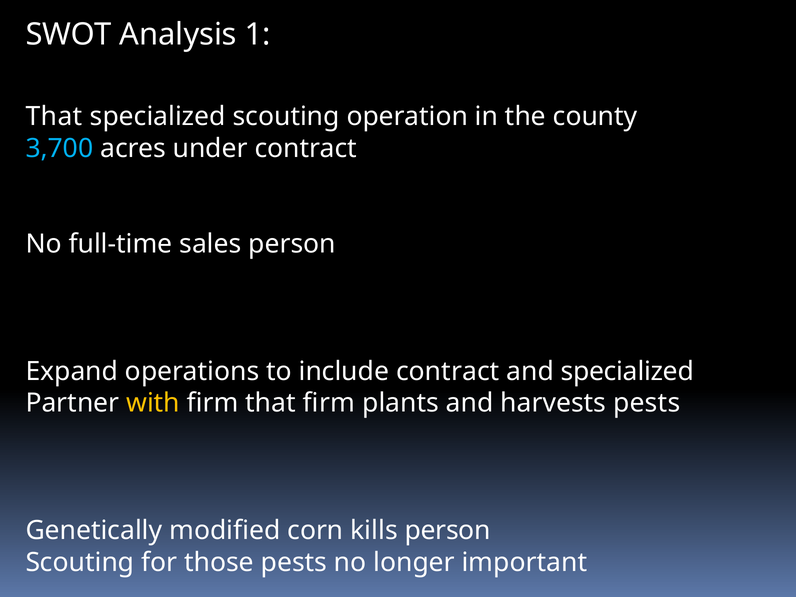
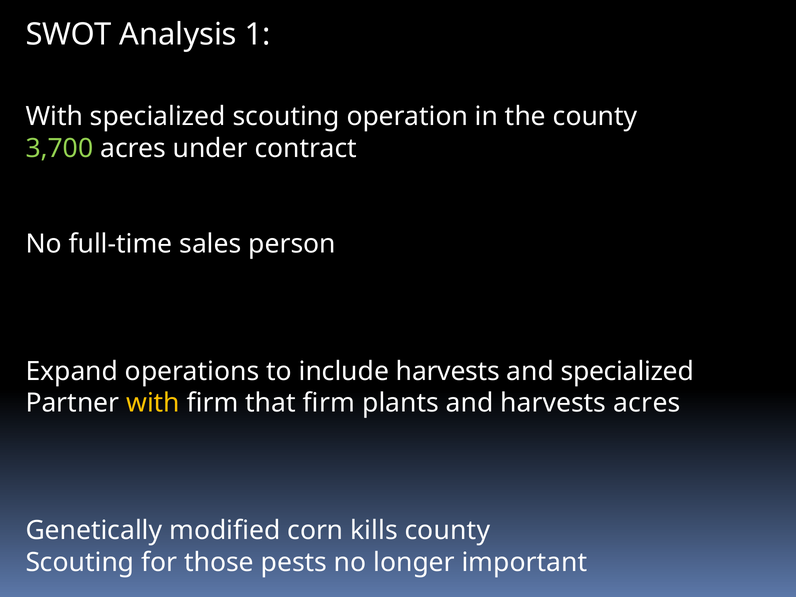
That at (54, 117): That -> With
3,700 colour: light blue -> light green
include contract: contract -> harvests
harvests pests: pests -> acres
kills person: person -> county
